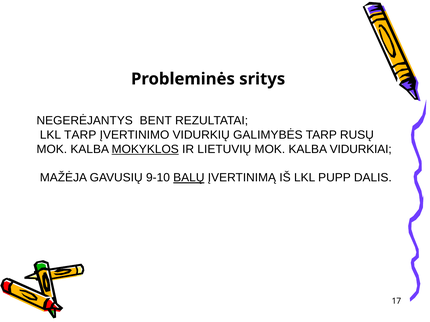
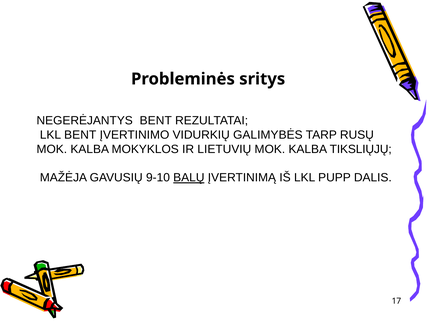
LKL TARP: TARP -> BENT
MOKYKLOS underline: present -> none
VIDURKIAI: VIDURKIAI -> TIKSLIŲJŲ
